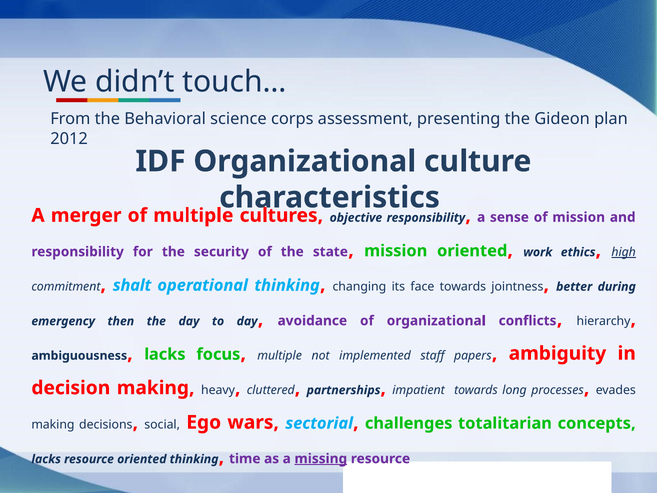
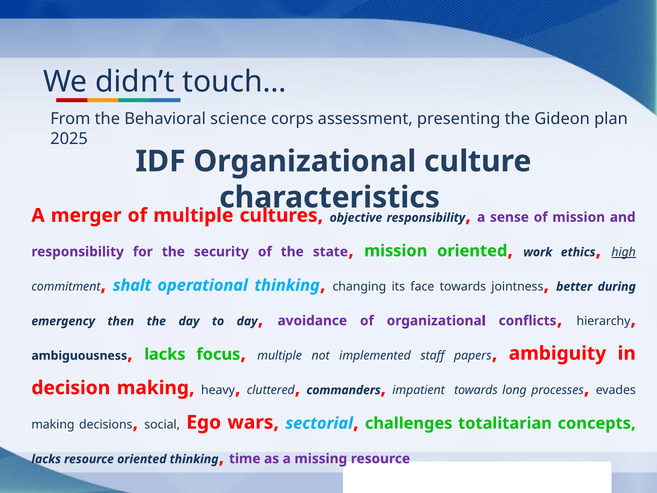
2012: 2012 -> 2025
partnerships: partnerships -> commanders
missing underline: present -> none
